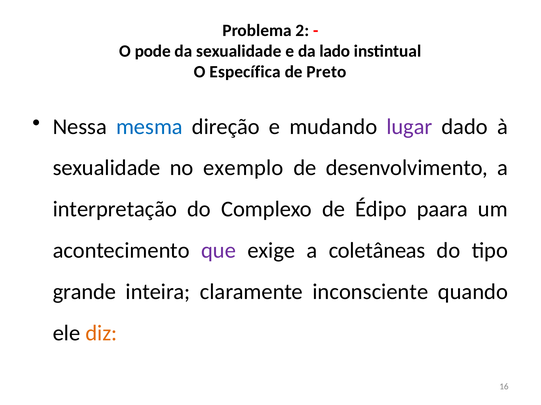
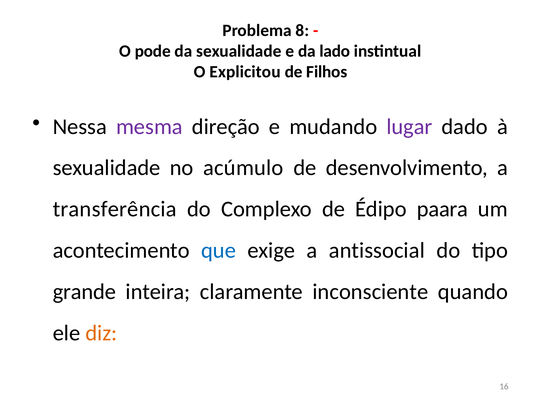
2: 2 -> 8
Específica: Específica -> Explicitou
Preto: Preto -> Filhos
mesma colour: blue -> purple
exemplo: exemplo -> acúmulo
interpretação: interpretação -> transferência
que colour: purple -> blue
coletâneas: coletâneas -> antissocial
